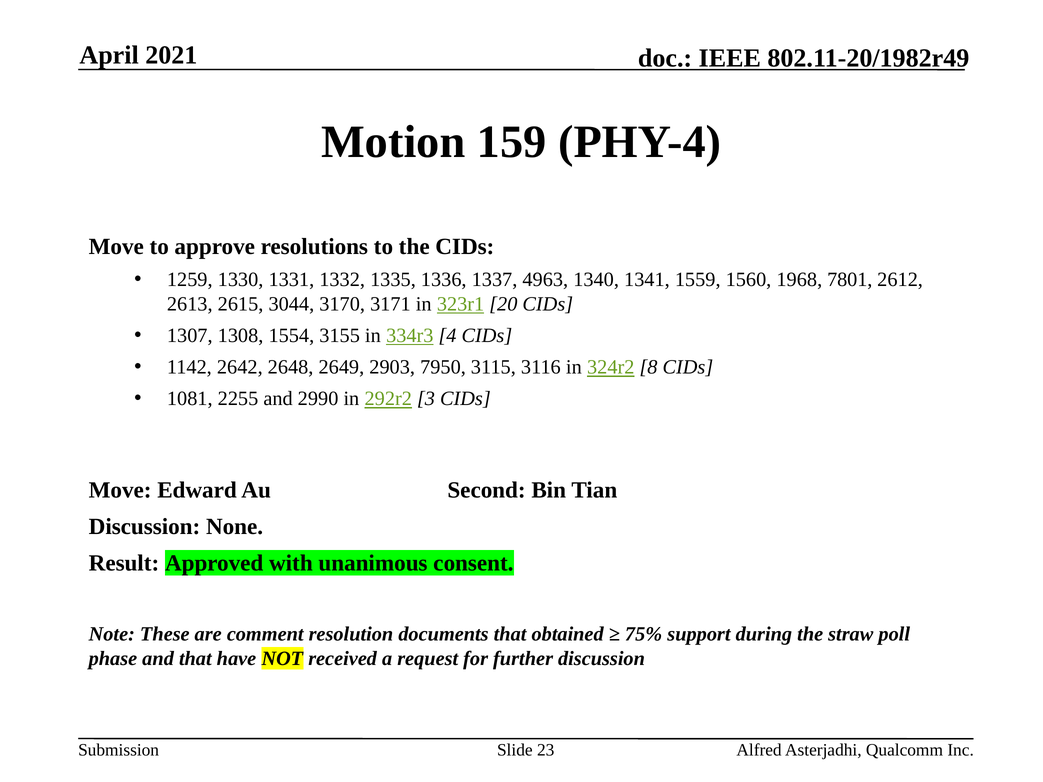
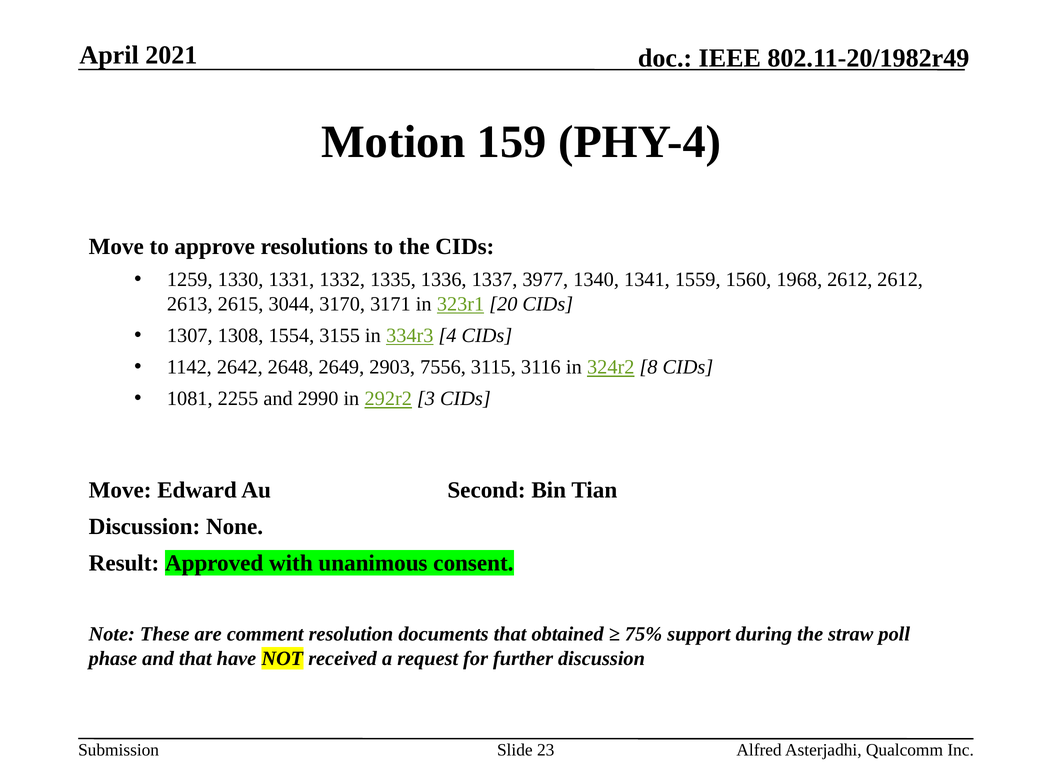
4963: 4963 -> 3977
1968 7801: 7801 -> 2612
7950: 7950 -> 7556
